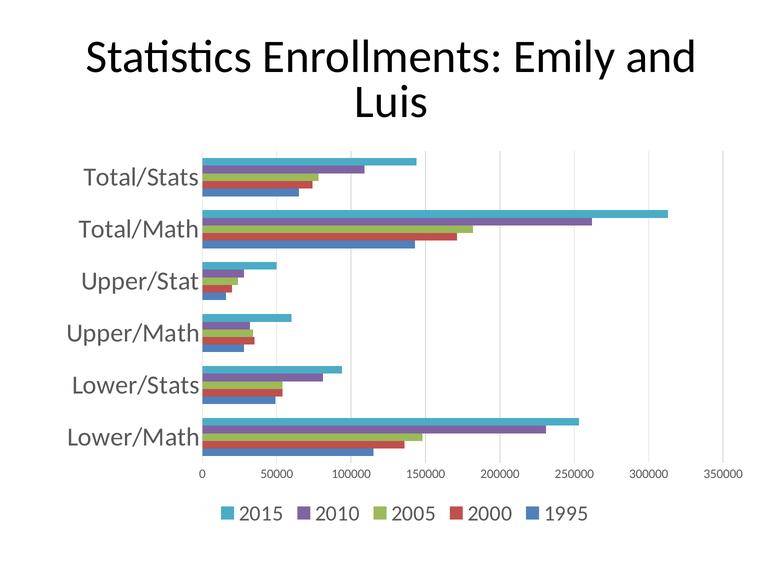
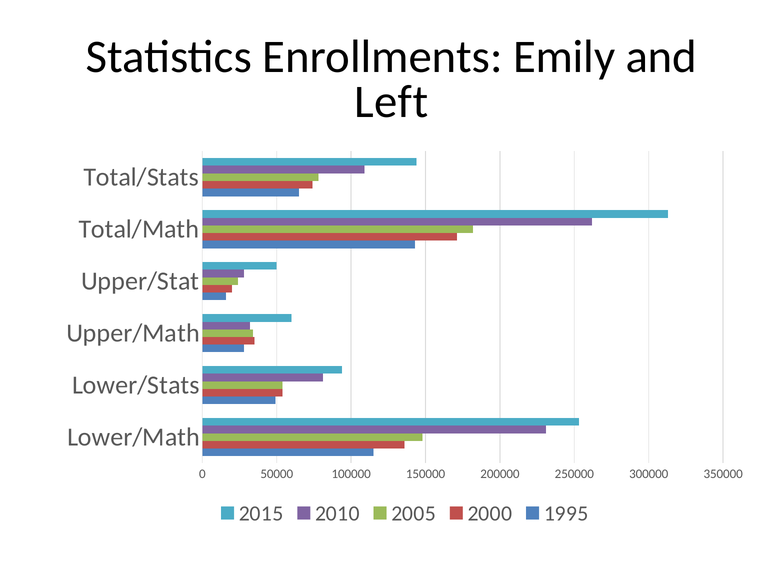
Luis: Luis -> Left
